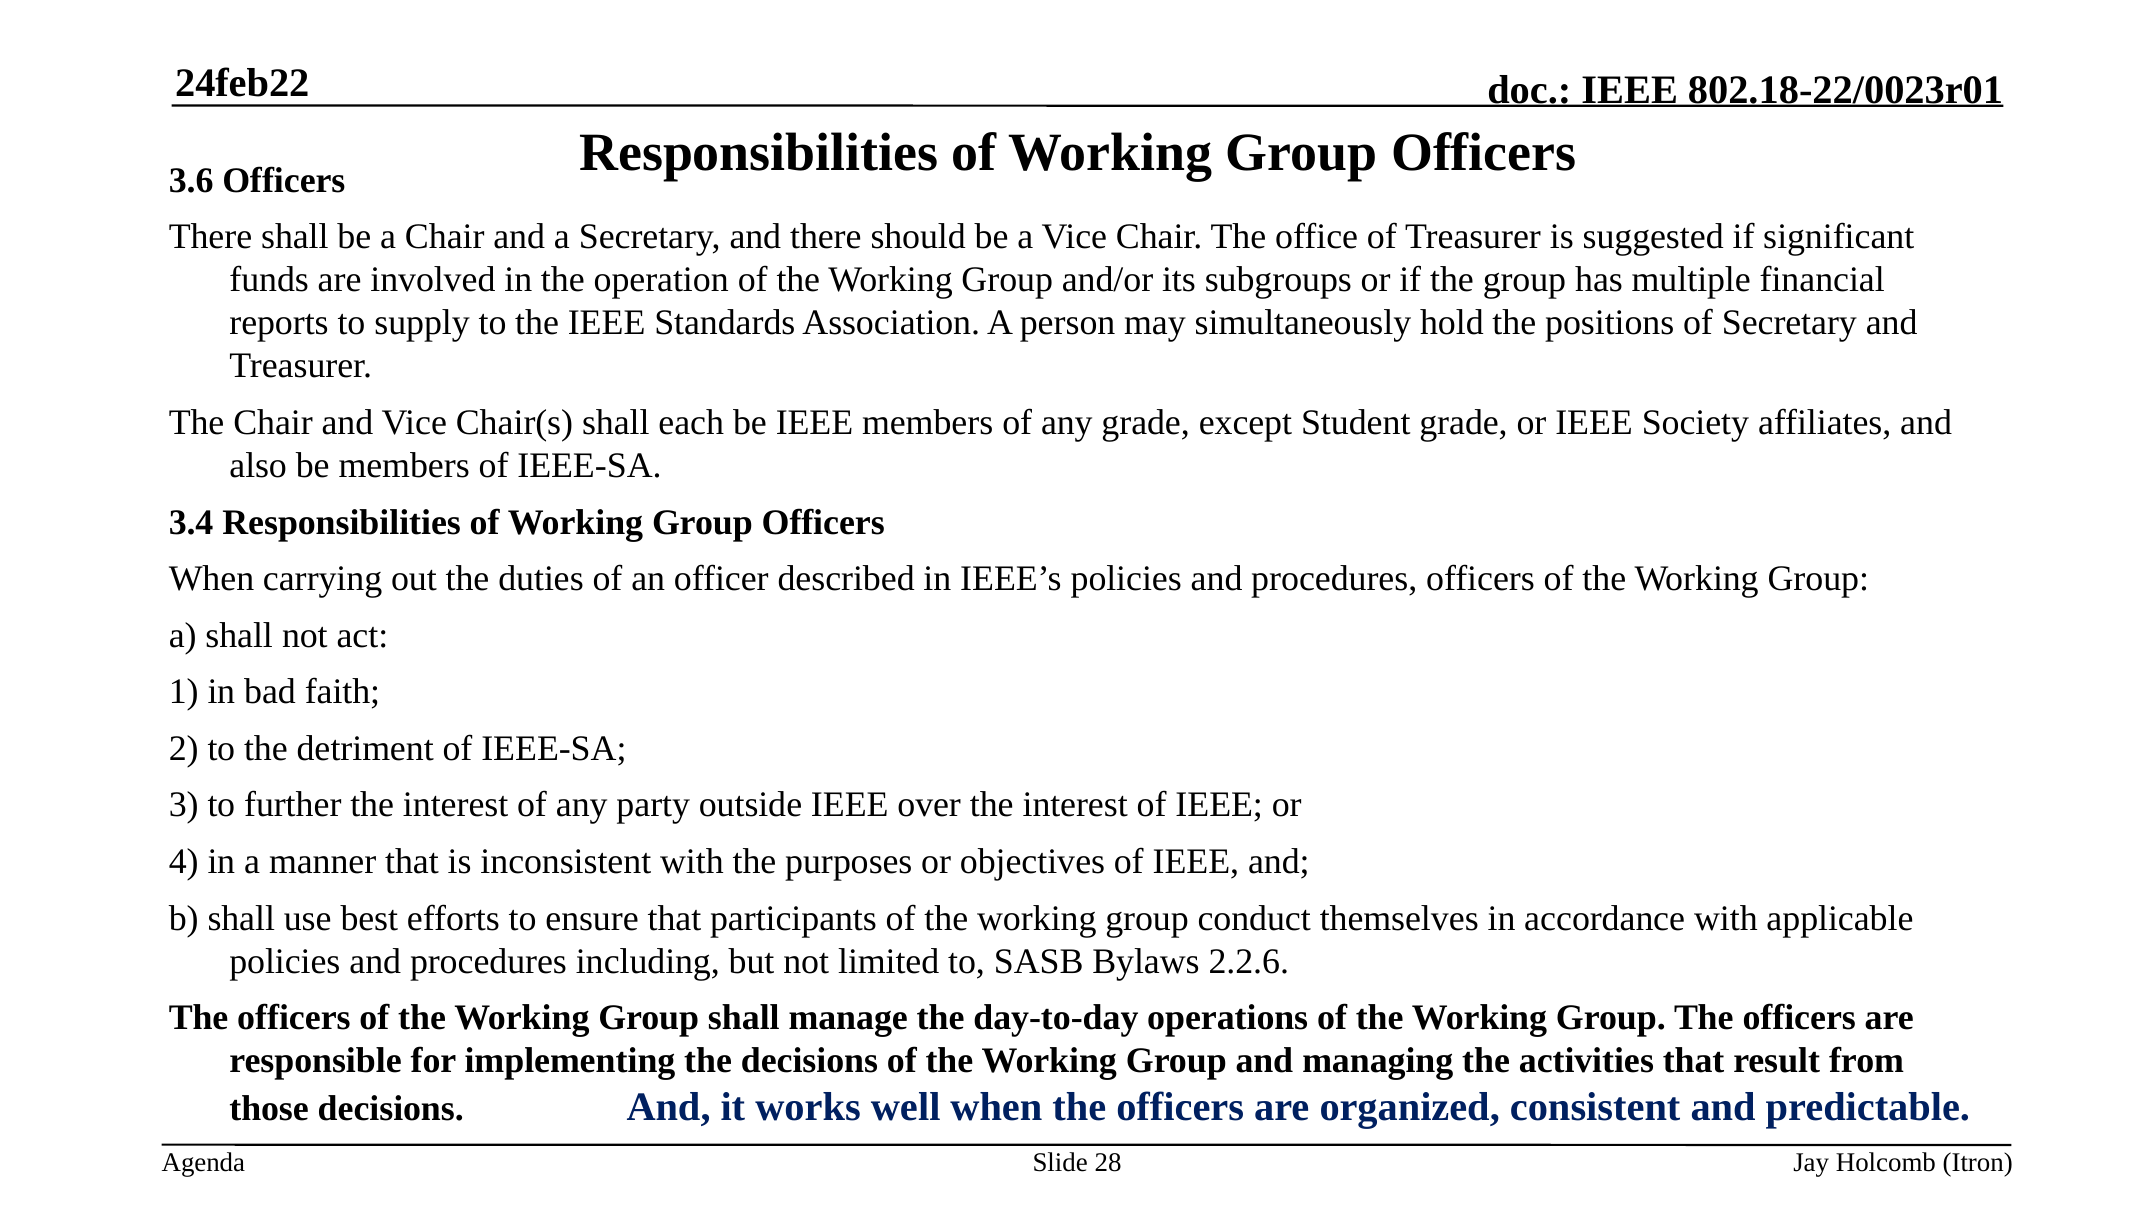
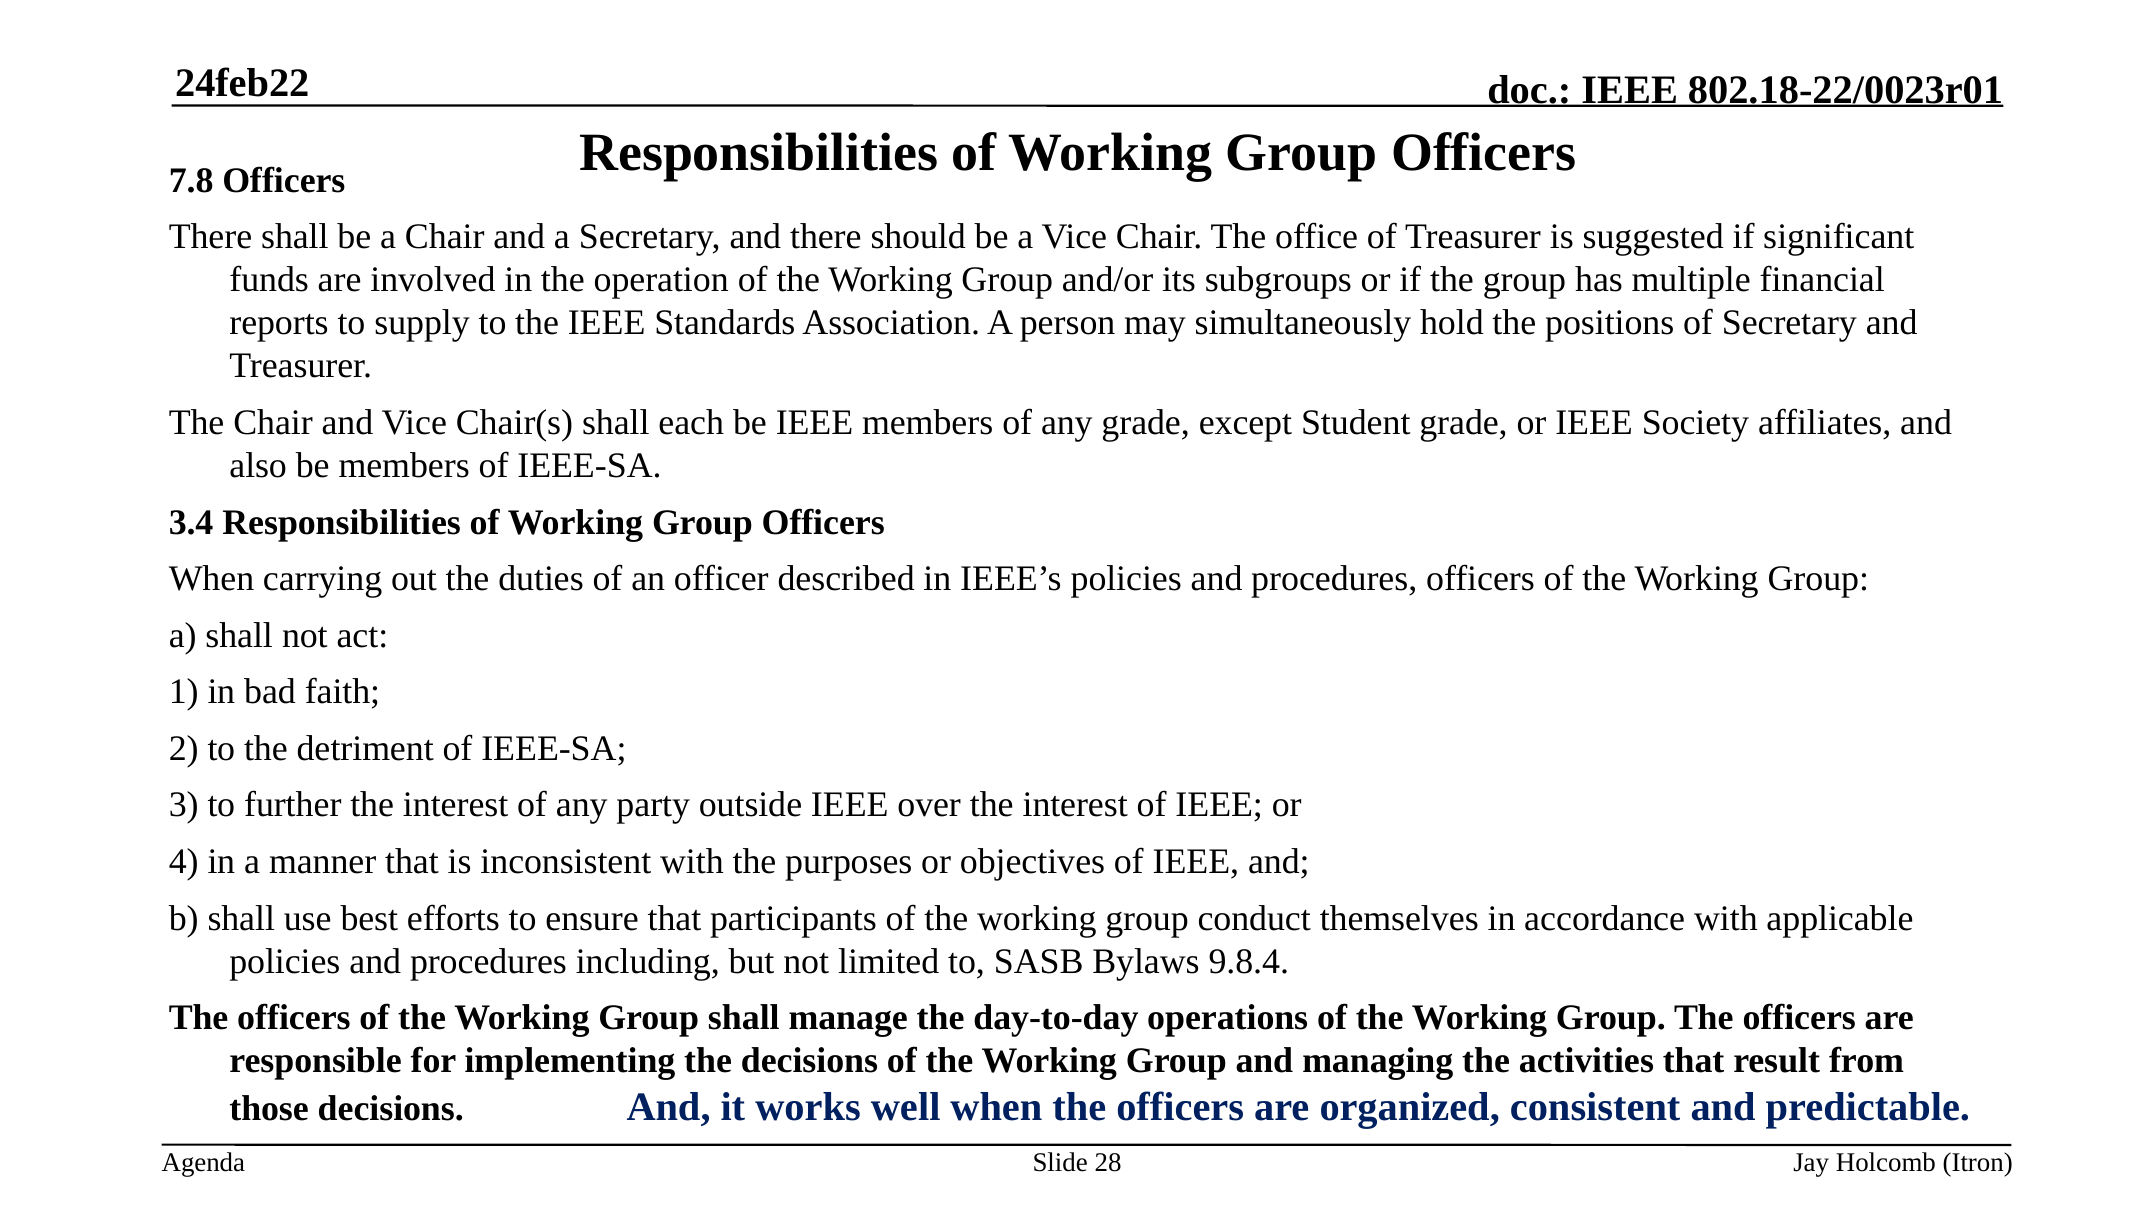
3.6: 3.6 -> 7.8
2.2.6: 2.2.6 -> 9.8.4
